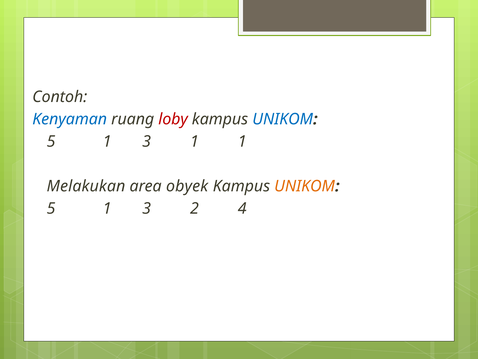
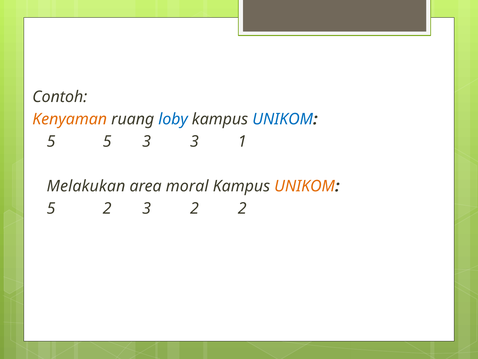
Kenyaman colour: blue -> orange
loby colour: red -> blue
1 at (107, 141): 1 -> 5
3 1: 1 -> 3
obyek: obyek -> moral
1 at (107, 208): 1 -> 2
2 4: 4 -> 2
